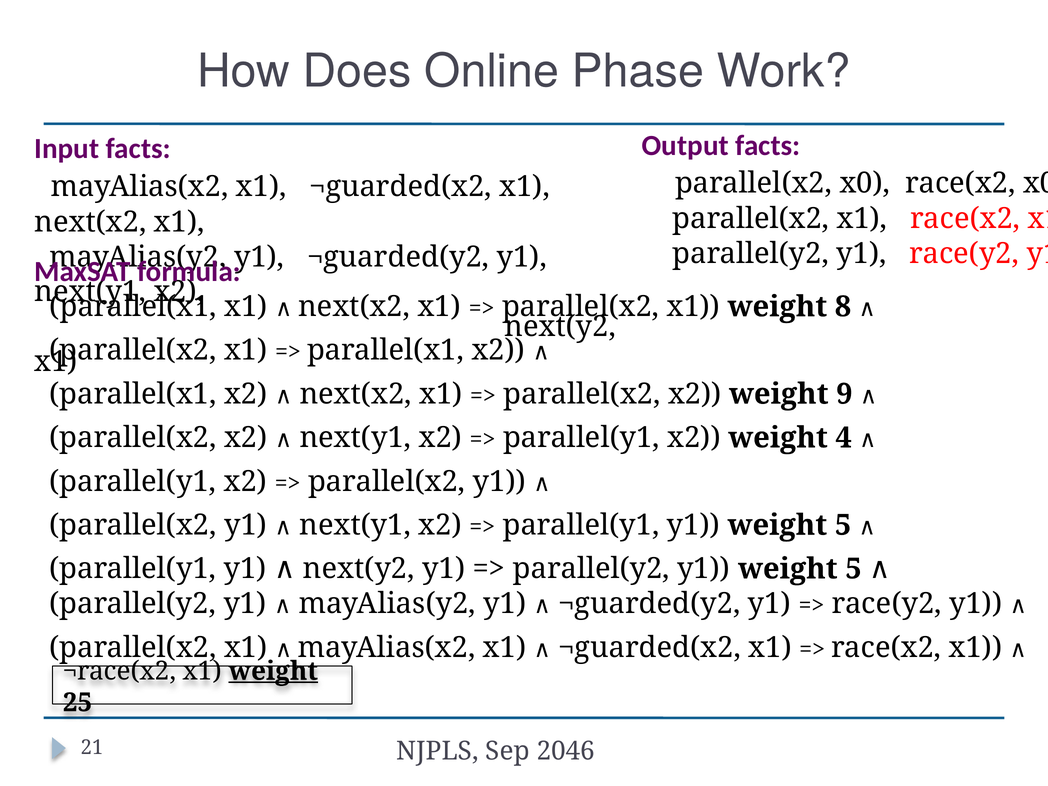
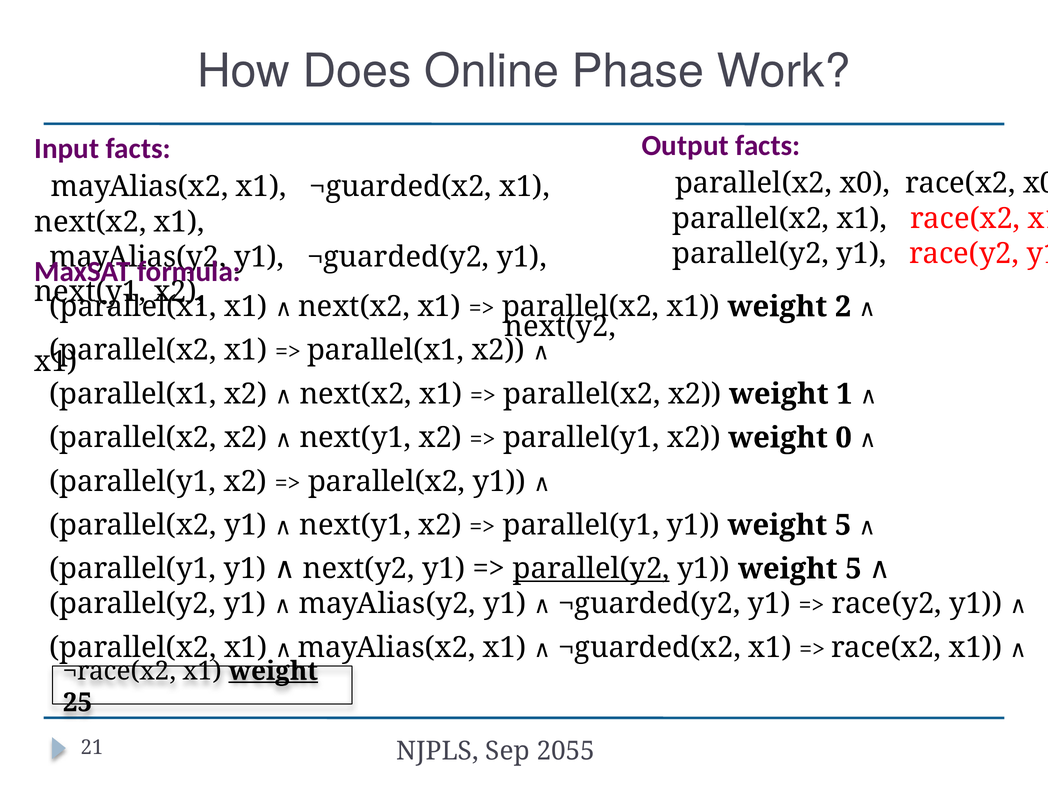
8: 8 -> 2
9: 9 -> 1
4: 4 -> 0
parallel(y2 at (591, 569) underline: none -> present
2046: 2046 -> 2055
